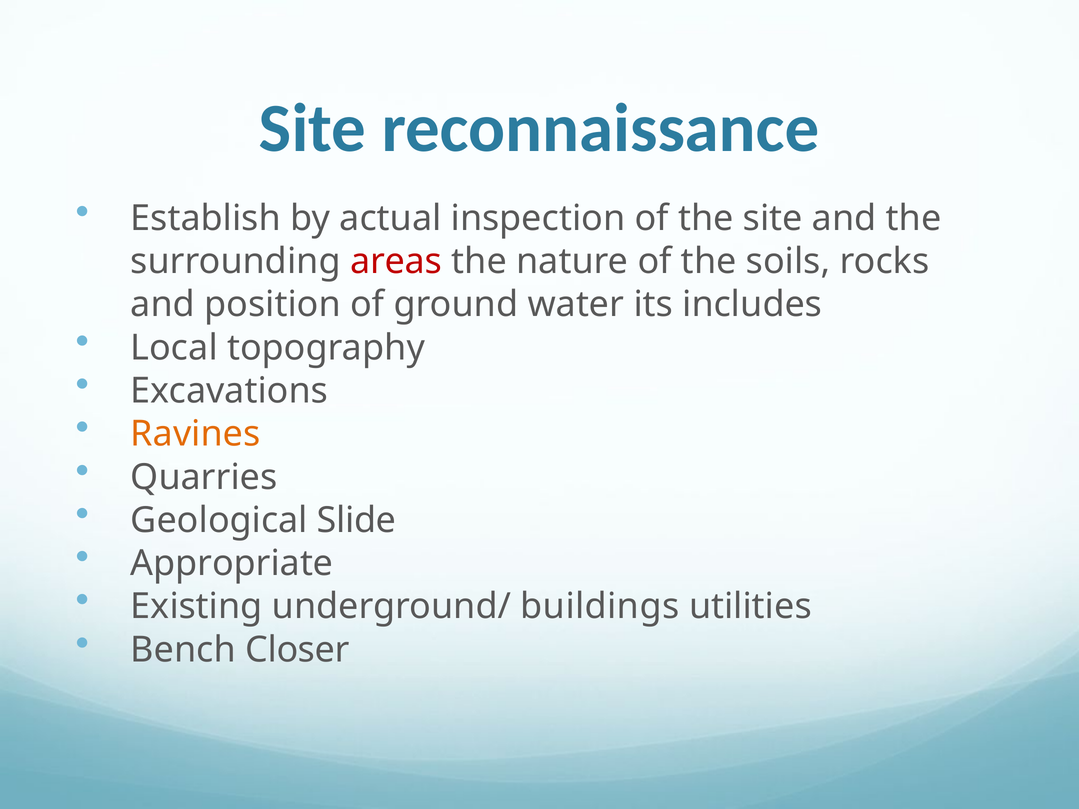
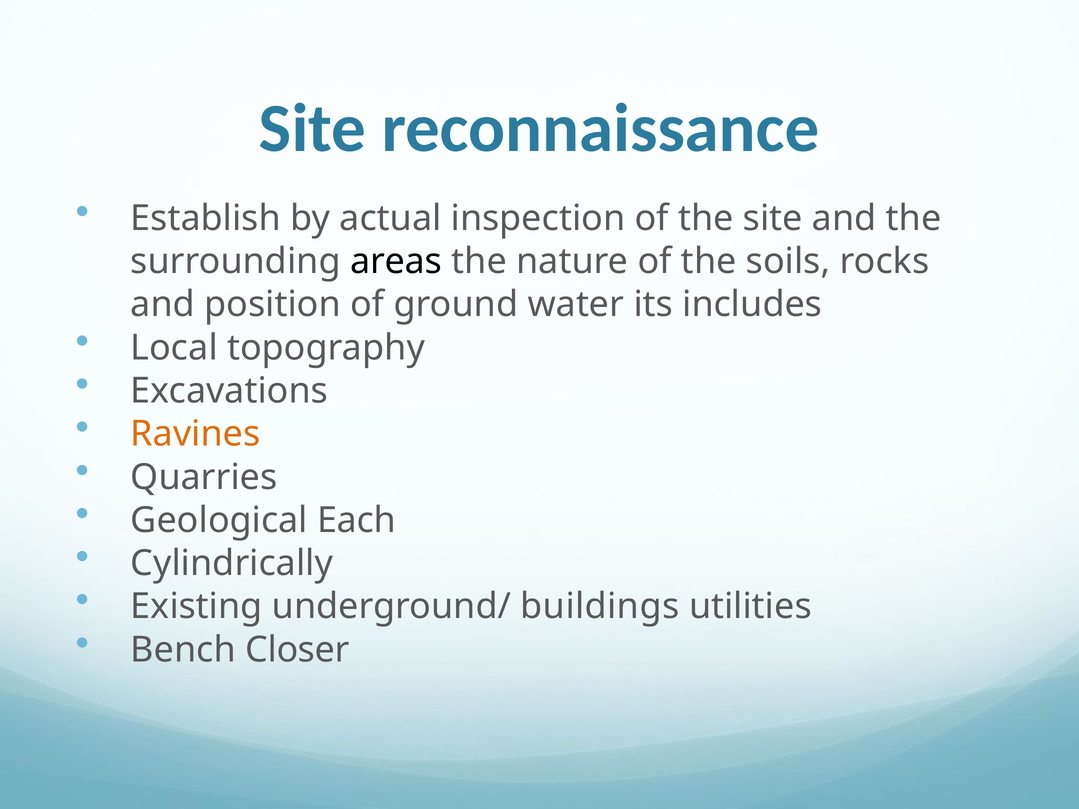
areas colour: red -> black
Slide: Slide -> Each
Appropriate: Appropriate -> Cylindrically
